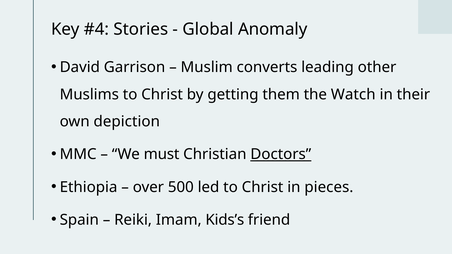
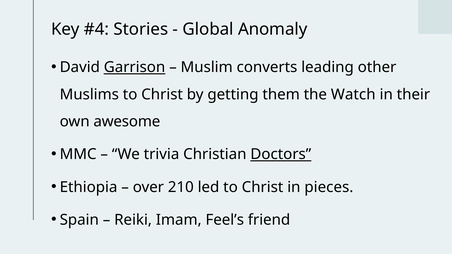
Garrison underline: none -> present
depiction: depiction -> awesome
must: must -> trivia
500: 500 -> 210
Kids’s: Kids’s -> Feel’s
